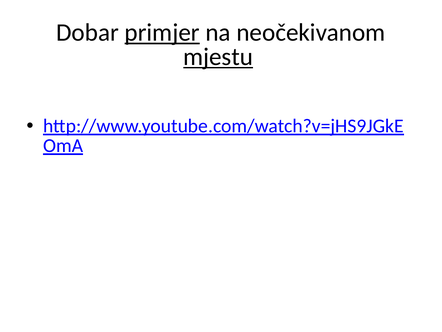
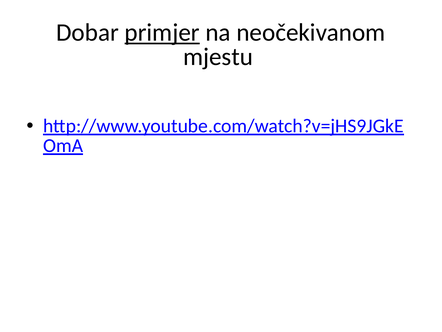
mjestu underline: present -> none
